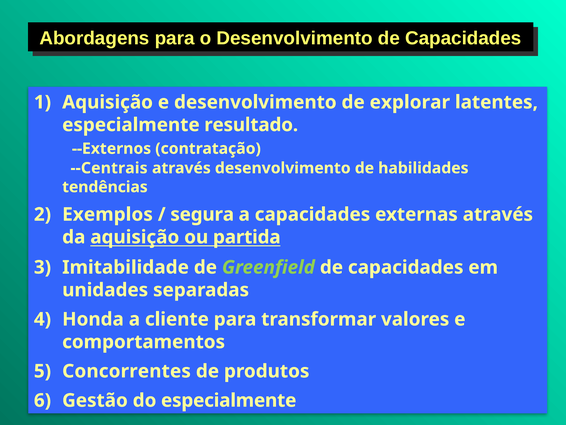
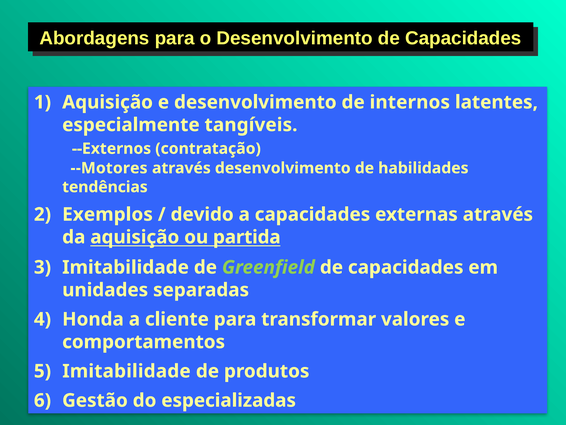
explorar: explorar -> internos
resultado: resultado -> tangíveis
--Centrais: --Centrais -> --Motores
segura: segura -> devido
Concorrentes at (127, 371): Concorrentes -> Imitabilidade
do especialmente: especialmente -> especializadas
